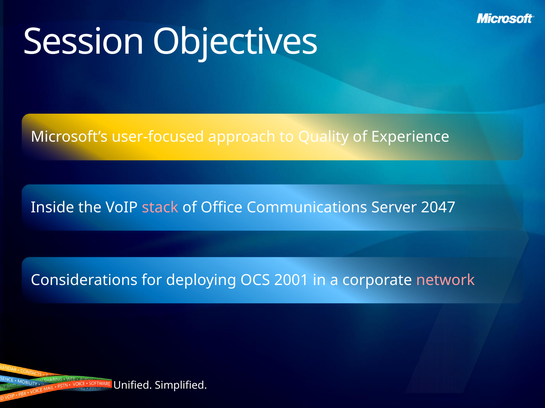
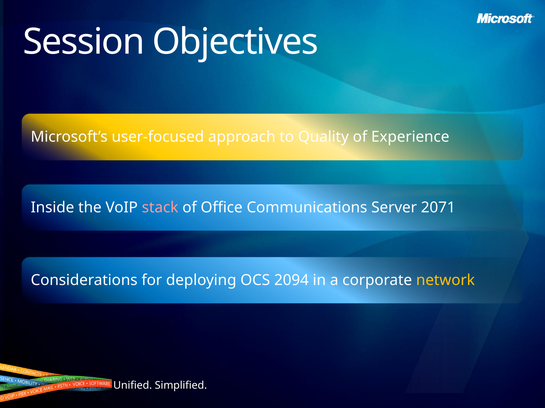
2047: 2047 -> 2071
2001: 2001 -> 2094
network colour: pink -> yellow
